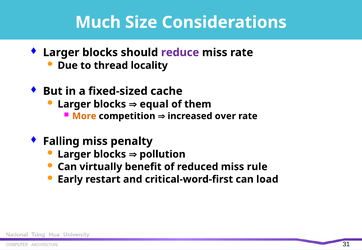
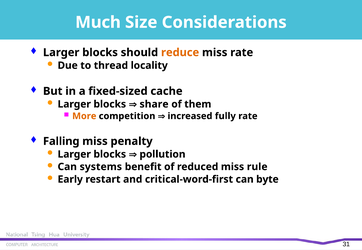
reduce colour: purple -> orange
equal: equal -> share
over: over -> fully
virtually: virtually -> systems
load: load -> byte
